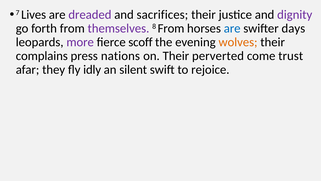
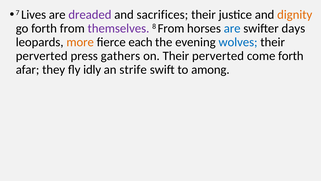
dignity colour: purple -> orange
more colour: purple -> orange
scoff: scoff -> each
wolves colour: orange -> blue
complains at (42, 56): complains -> perverted
nations: nations -> gathers
come trust: trust -> forth
silent: silent -> strife
rejoice: rejoice -> among
